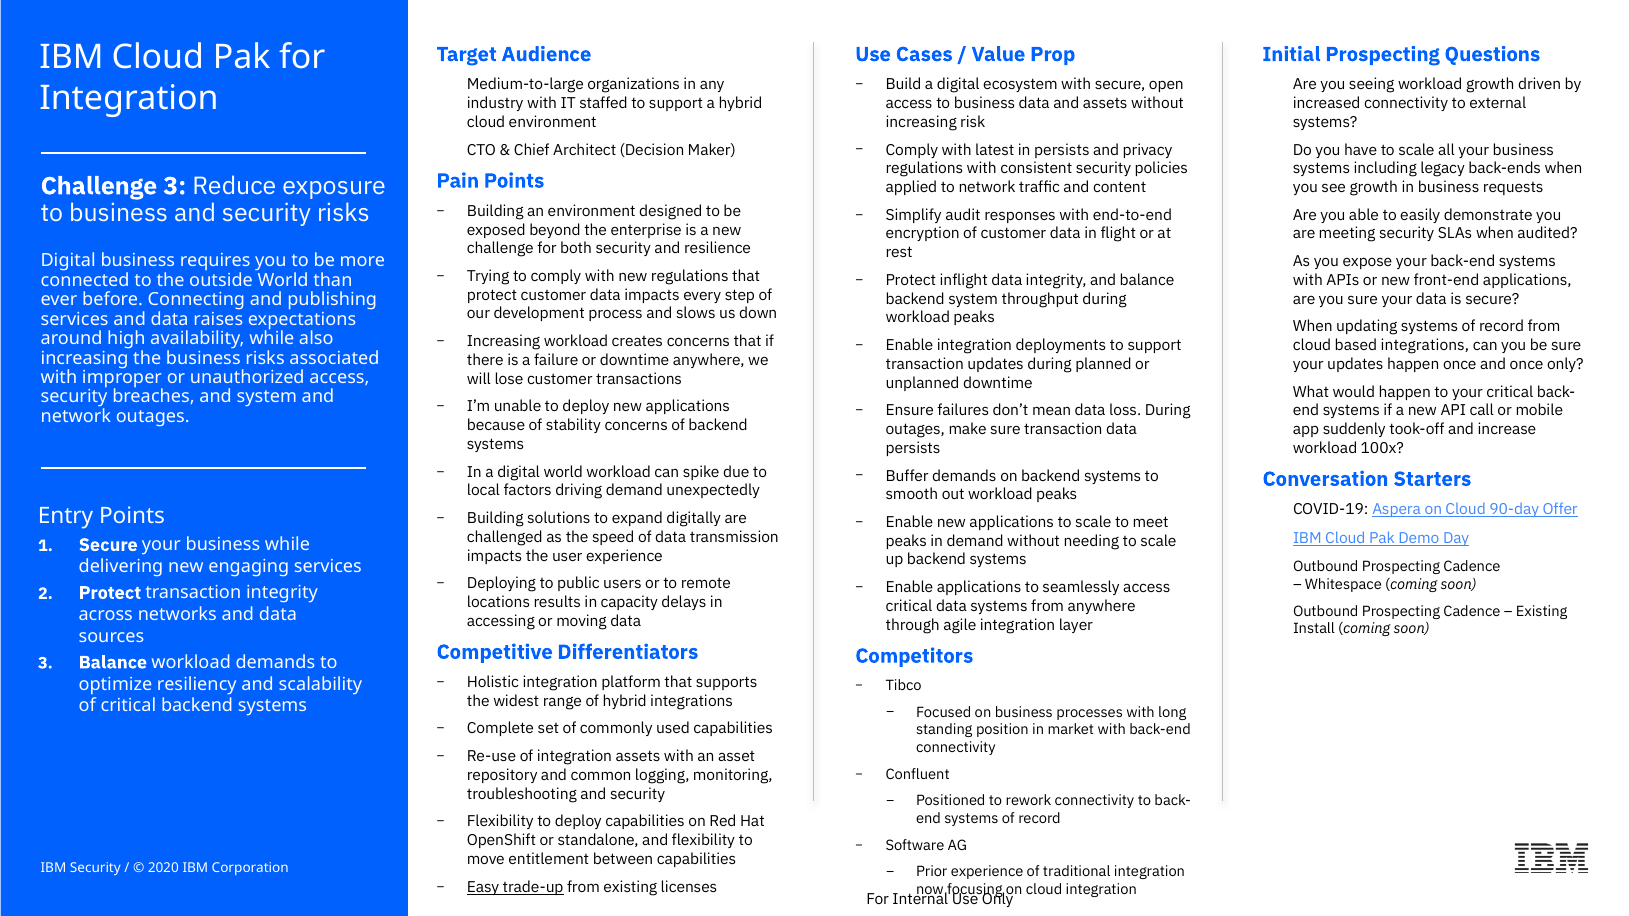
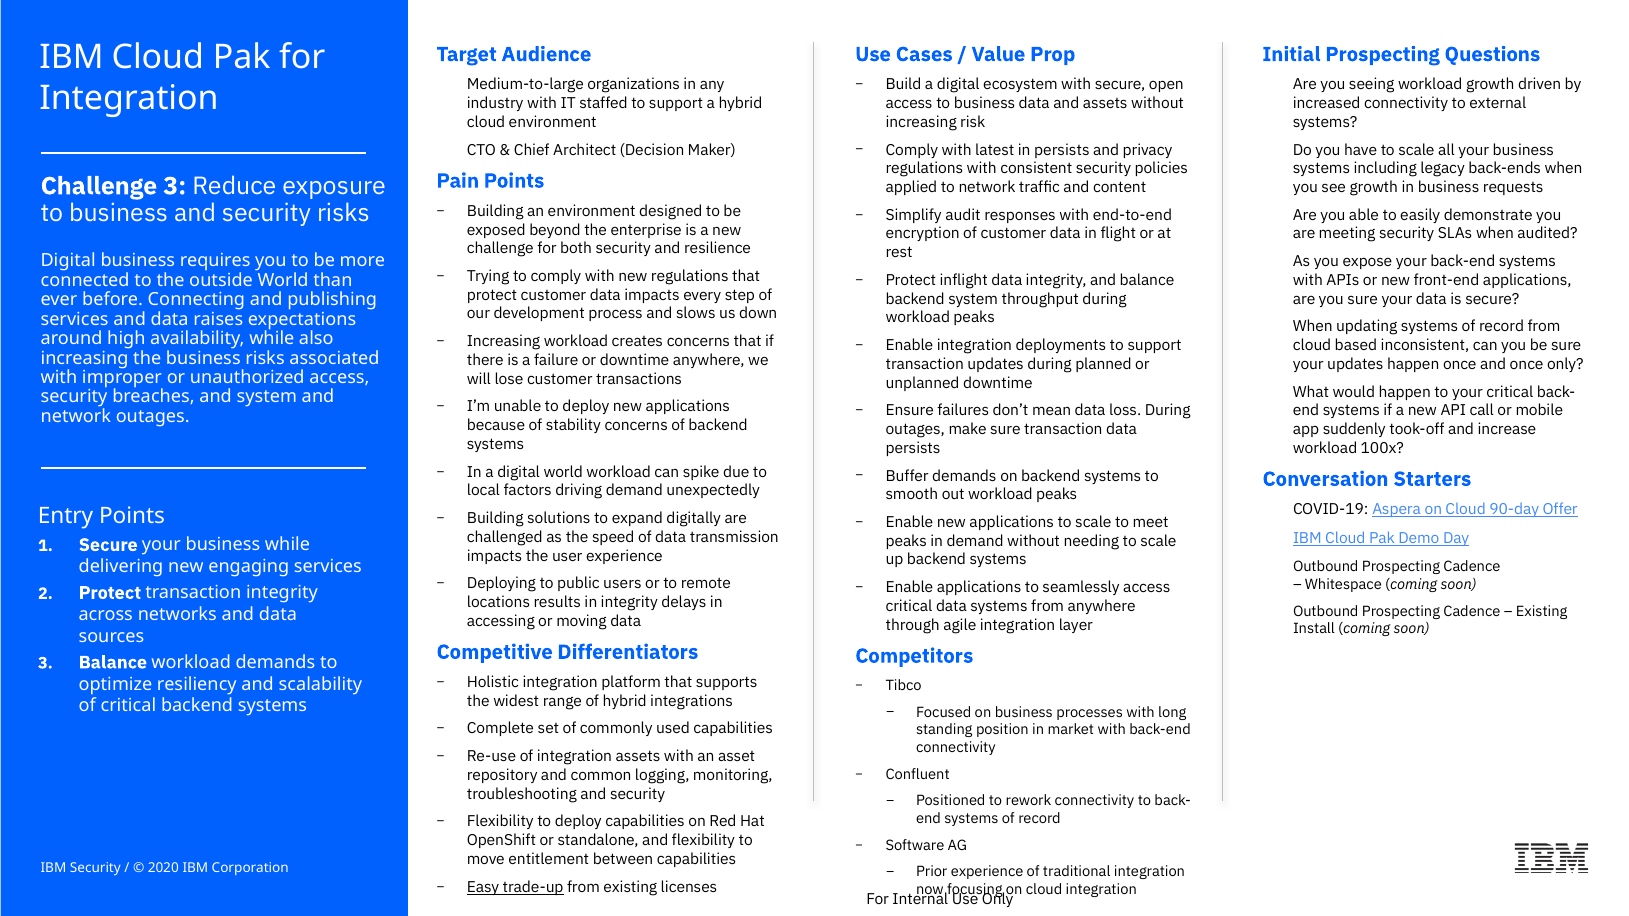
based integrations: integrations -> inconsistent
in capacity: capacity -> integrity
